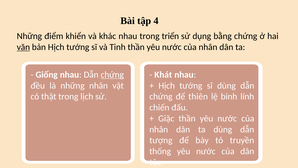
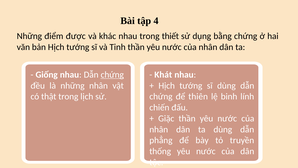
khiển: khiển -> được
triển: triển -> thiết
văn underline: present -> none
tượng: tượng -> phẳng
